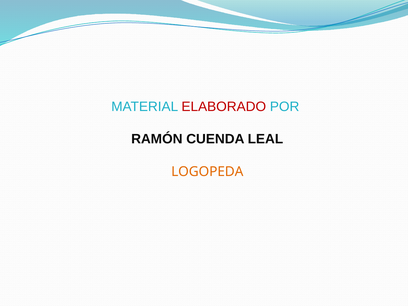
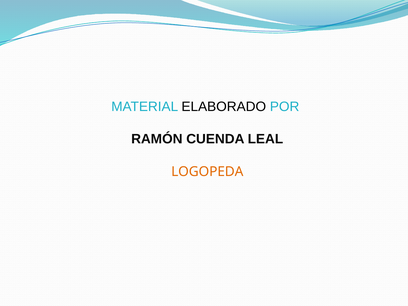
ELABORADO colour: red -> black
